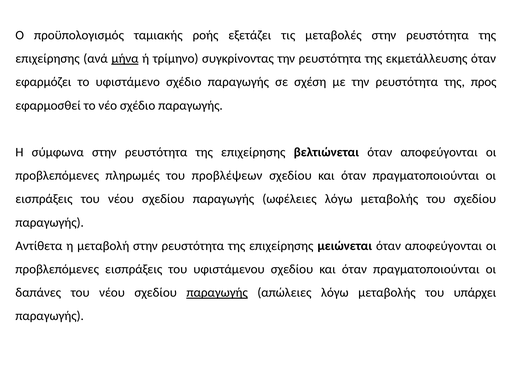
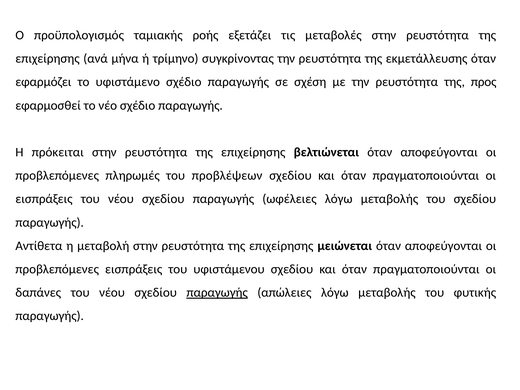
μήνα underline: present -> none
σύμφωνα: σύμφωνα -> πρόκειται
υπάρχει: υπάρχει -> φυτικής
